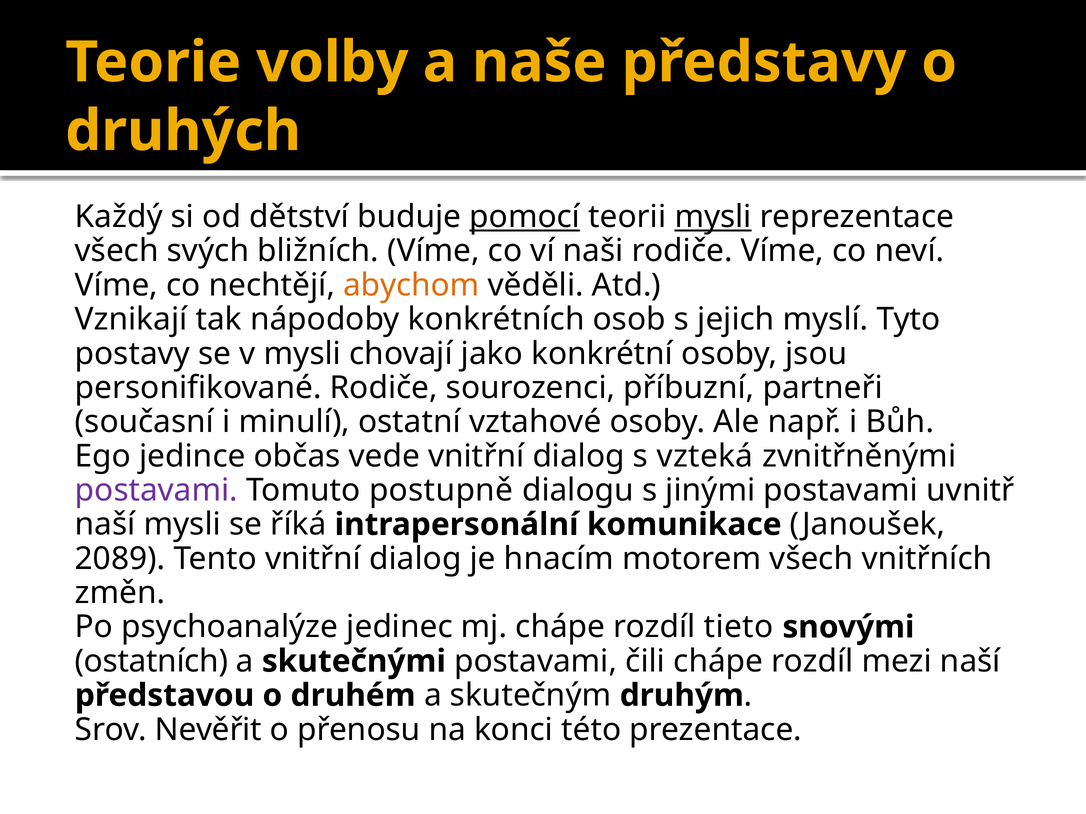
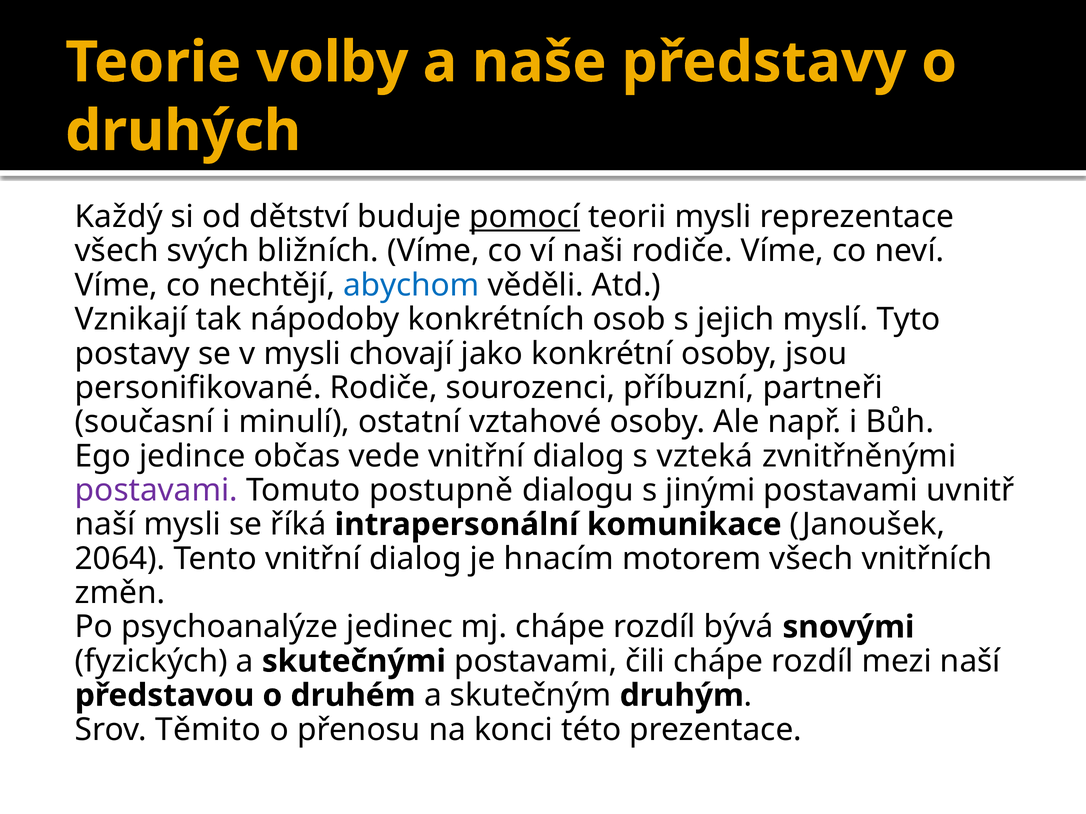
mysli at (713, 217) underline: present -> none
abychom colour: orange -> blue
2089: 2089 -> 2064
tieto: tieto -> bývá
ostatních: ostatních -> fyzických
Nevěřit: Nevěřit -> Těmito
